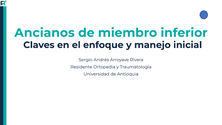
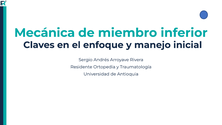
Ancianos: Ancianos -> Mecánica
